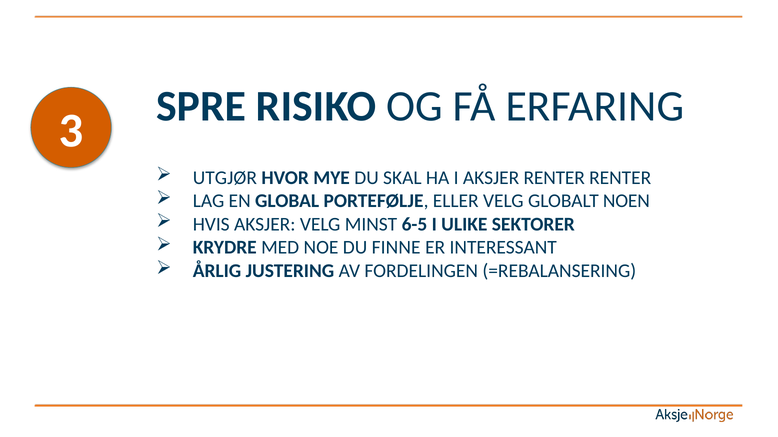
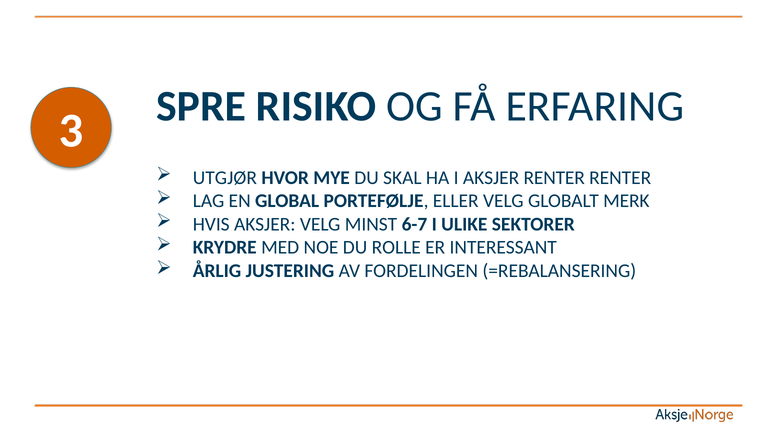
NOEN: NOEN -> MERK
6-5: 6-5 -> 6-7
FINNE: FINNE -> ROLLE
